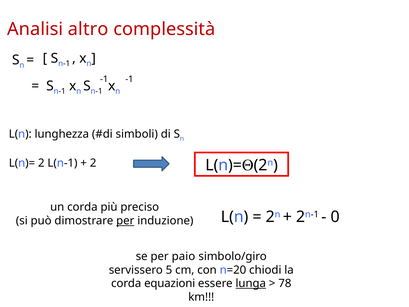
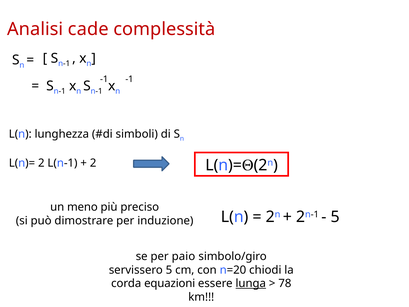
altro: altro -> cade
un corda: corda -> meno
0 at (335, 217): 0 -> 5
per at (125, 221) underline: present -> none
